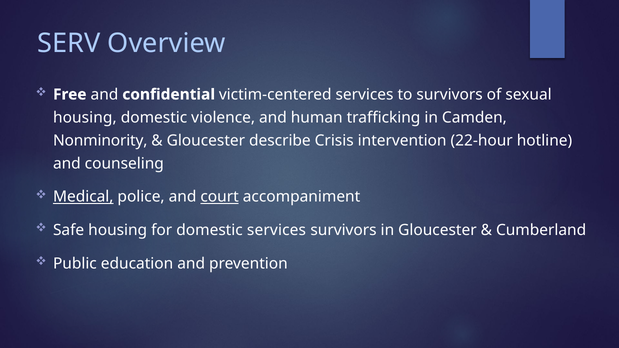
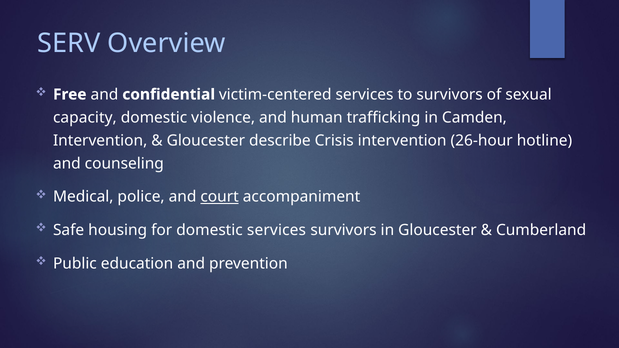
housing at (85, 118): housing -> capacity
Nonminority at (100, 141): Nonminority -> Intervention
22-hour: 22-hour -> 26-hour
Medical underline: present -> none
